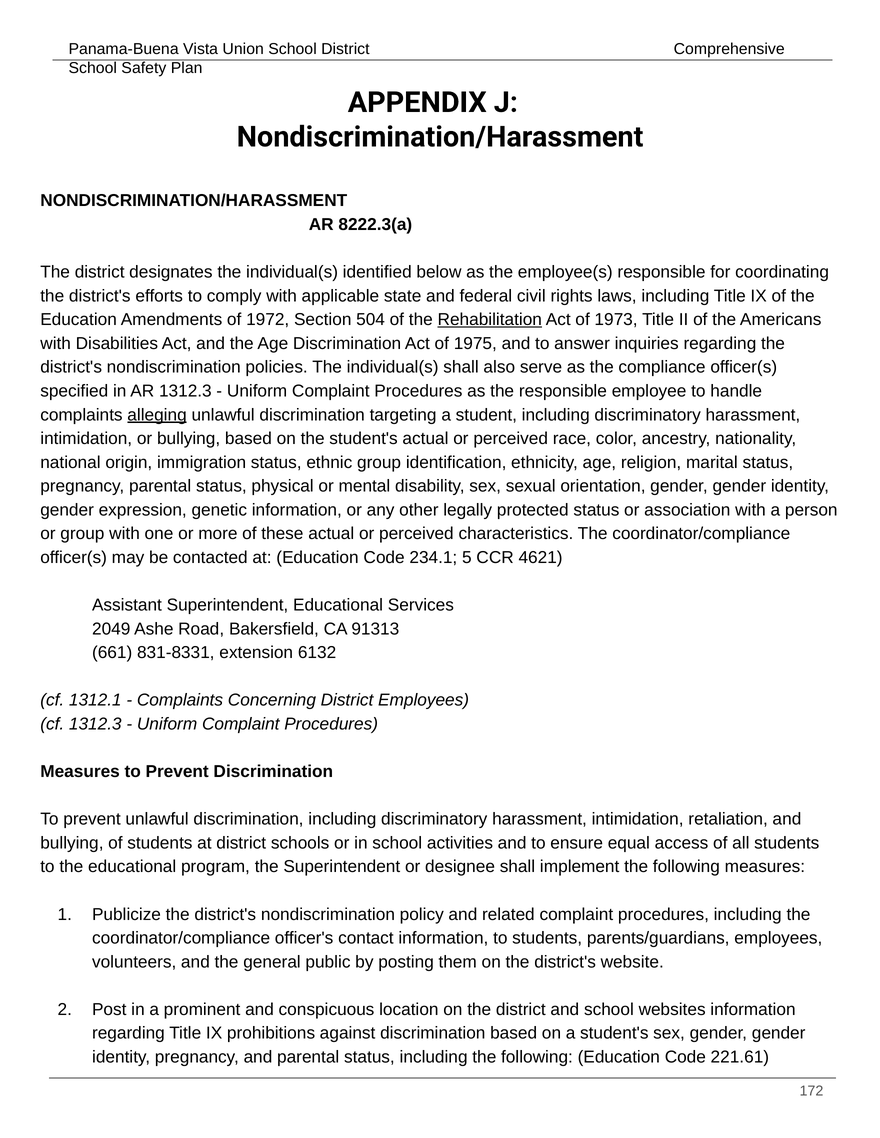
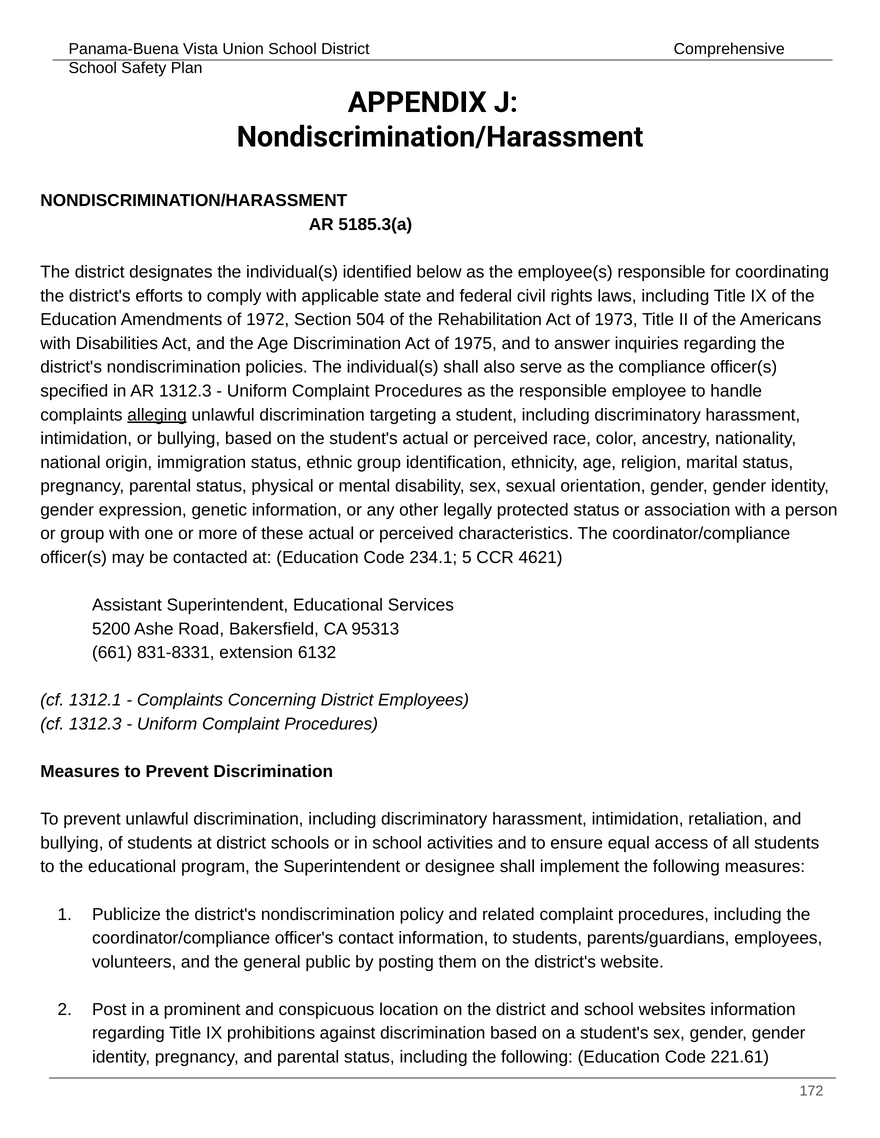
8222.3(a: 8222.3(a -> 5185.3(a
Rehabilitation underline: present -> none
2049: 2049 -> 5200
91313: 91313 -> 95313
